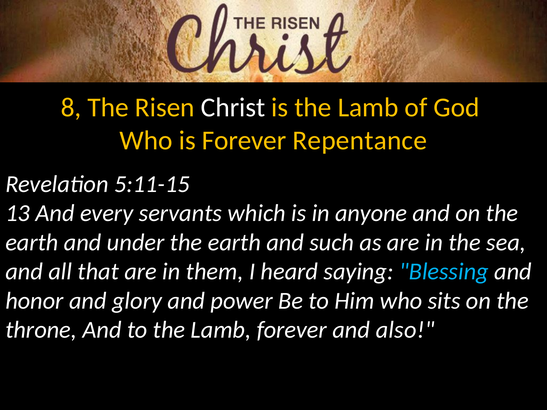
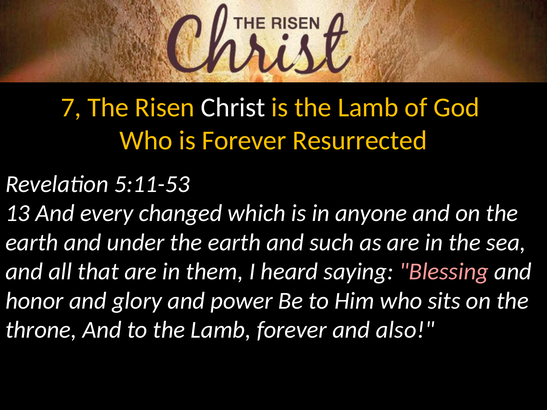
8: 8 -> 7
Repentance: Repentance -> Resurrected
5:11-15: 5:11-15 -> 5:11-53
servants: servants -> changed
Blessing colour: light blue -> pink
